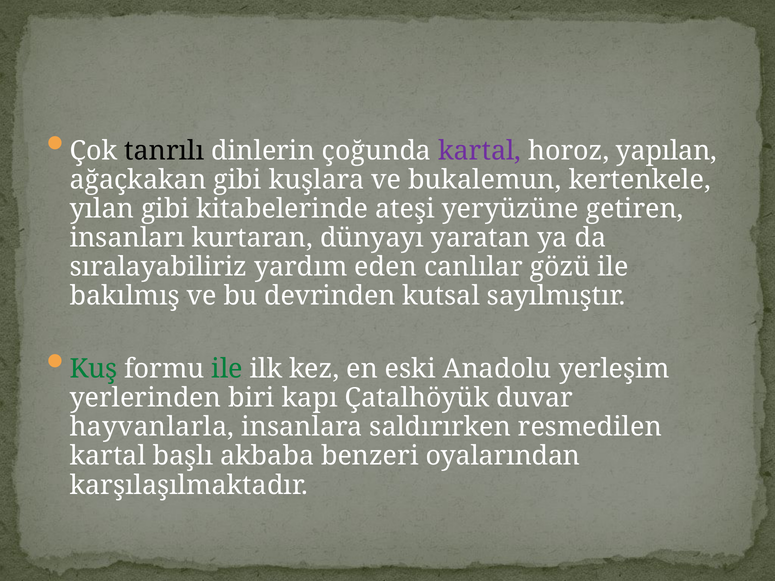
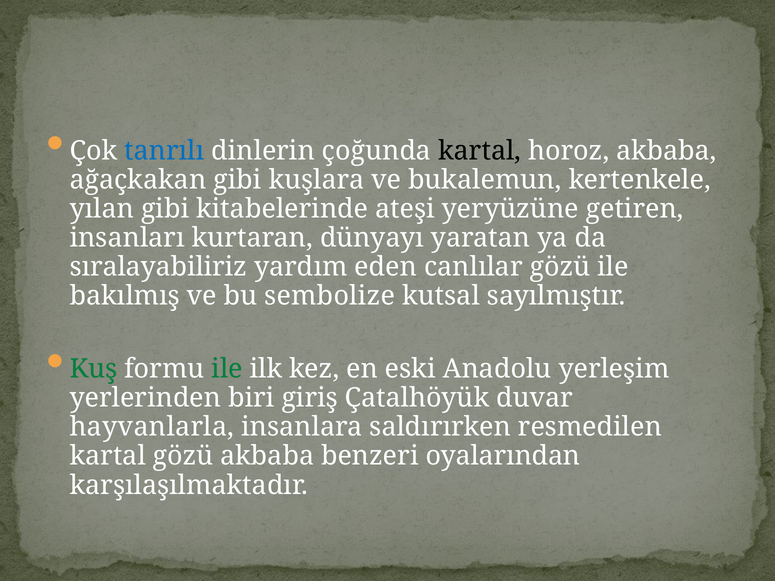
tanrılı colour: black -> blue
kartal at (480, 151) colour: purple -> black
horoz yapılan: yapılan -> akbaba
devrinden: devrinden -> sembolize
kapı: kapı -> giriş
kartal başlı: başlı -> gözü
